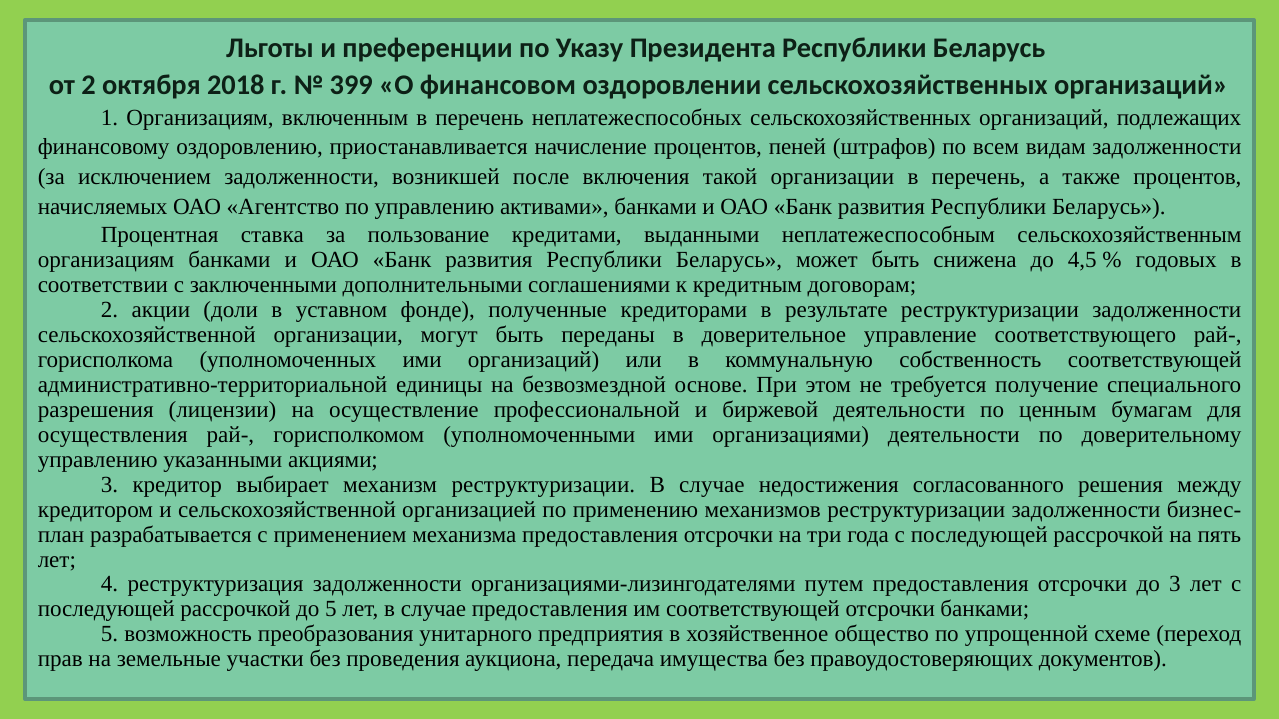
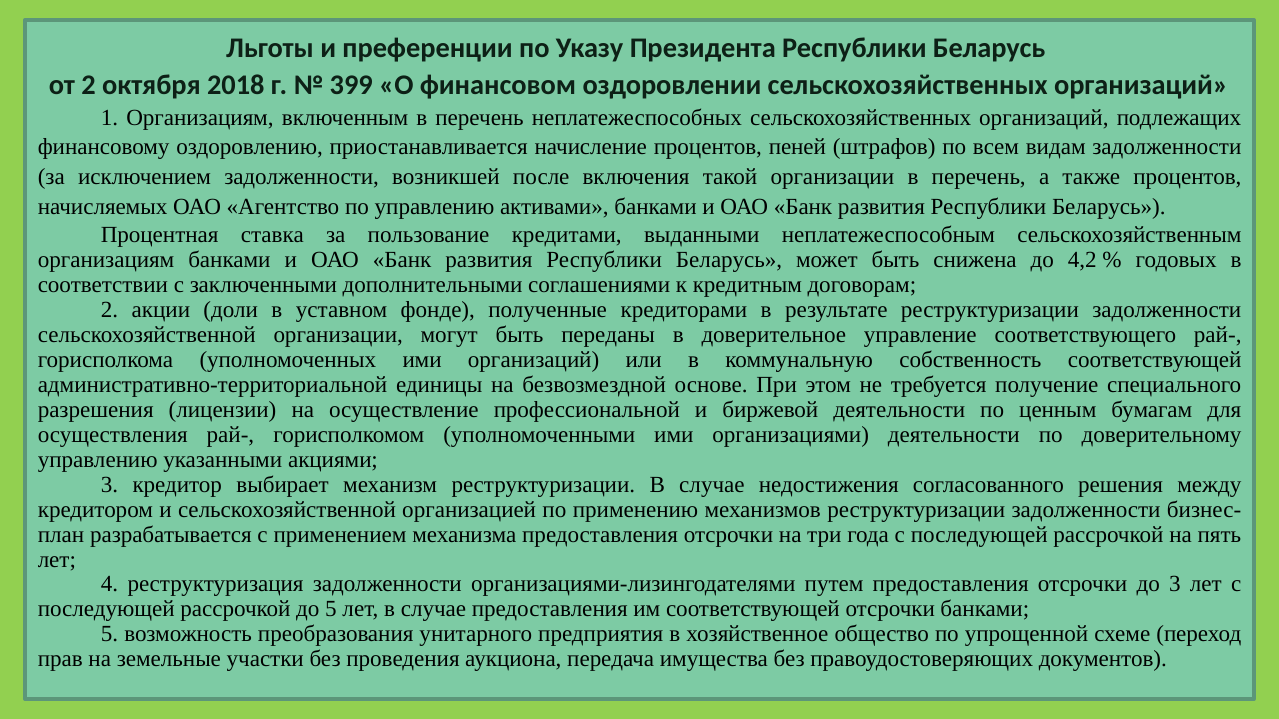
4,5: 4,5 -> 4,2
